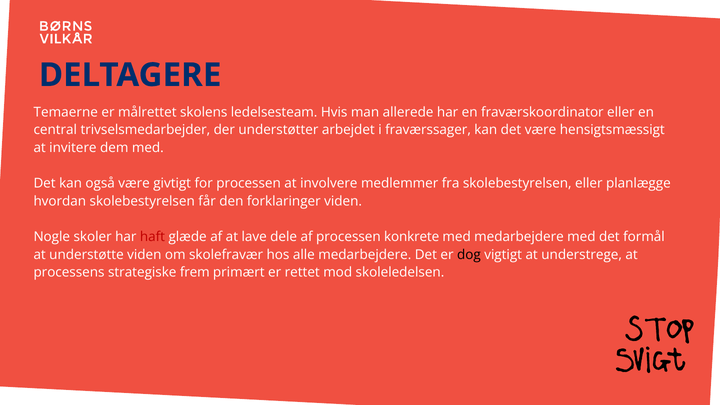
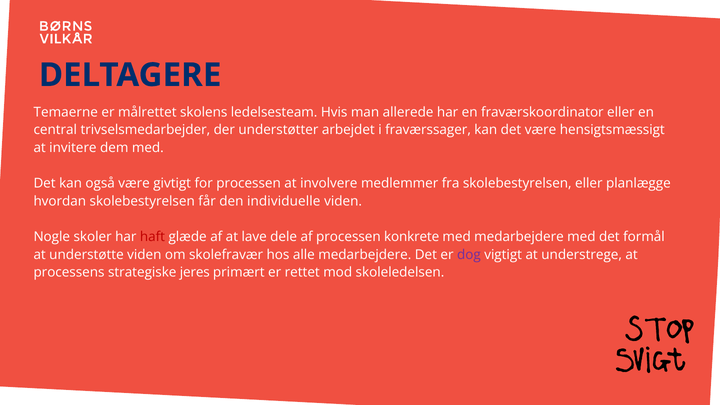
forklaringer: forklaringer -> individuelle
dog colour: black -> purple
frem: frem -> jeres
